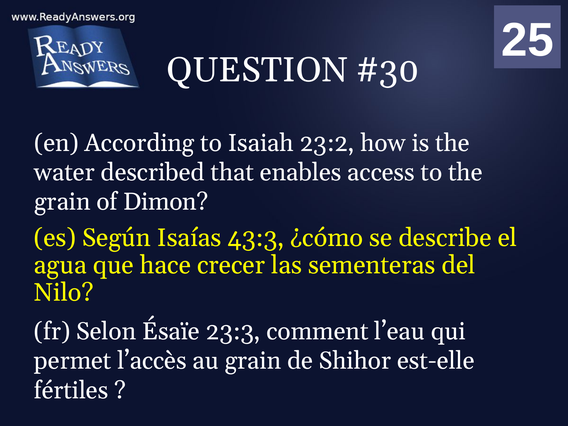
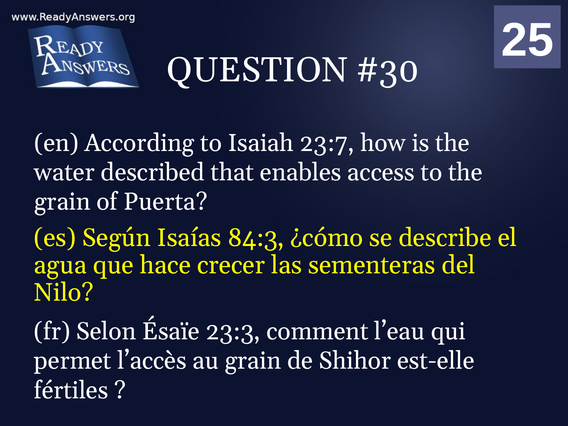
23:2: 23:2 -> 23:7
Dimon: Dimon -> Puerta
43:3: 43:3 -> 84:3
